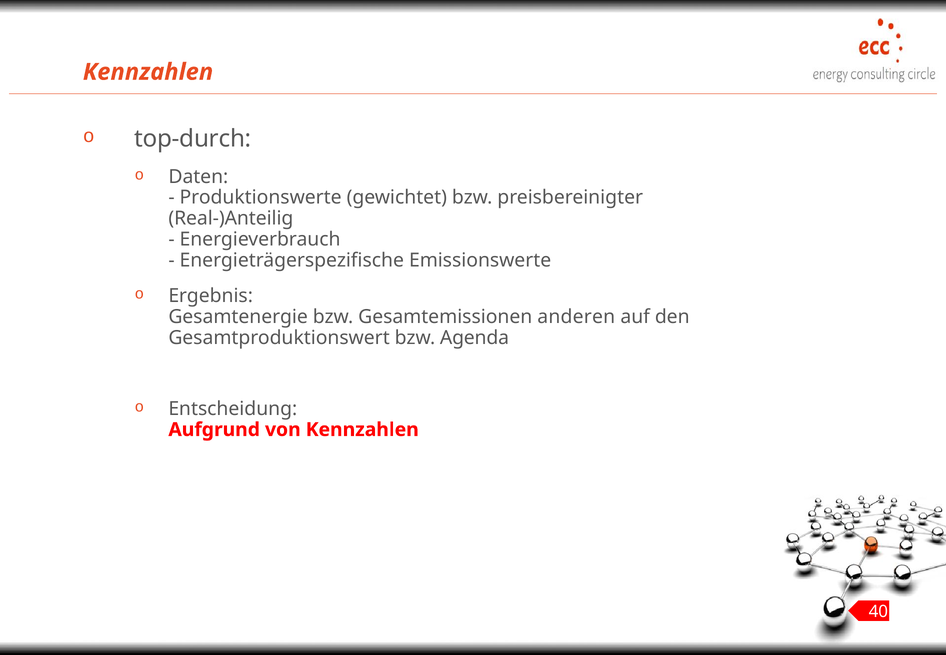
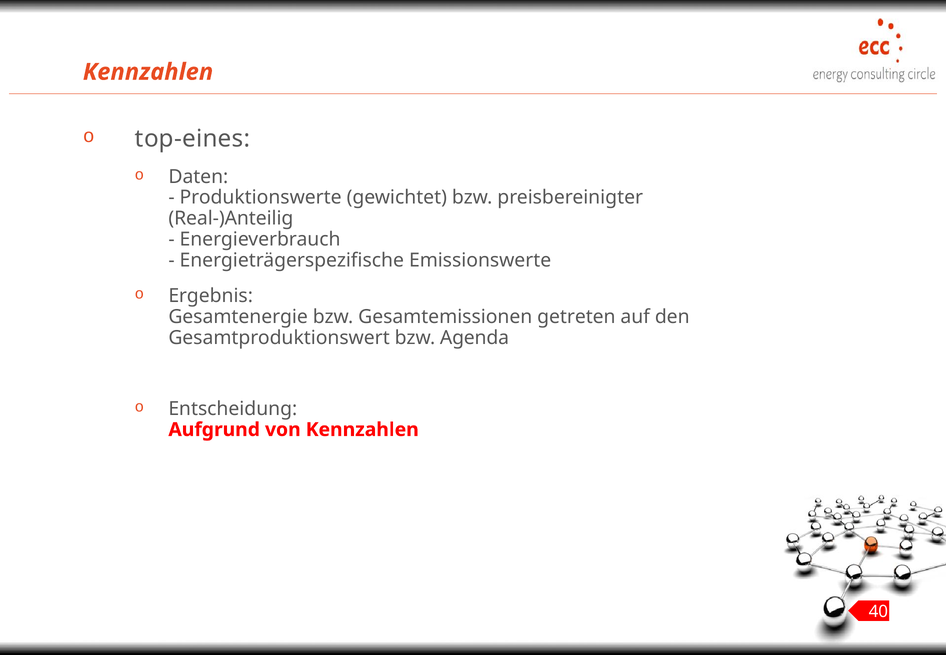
top-durch: top-durch -> top-eines
anderen: anderen -> getreten
